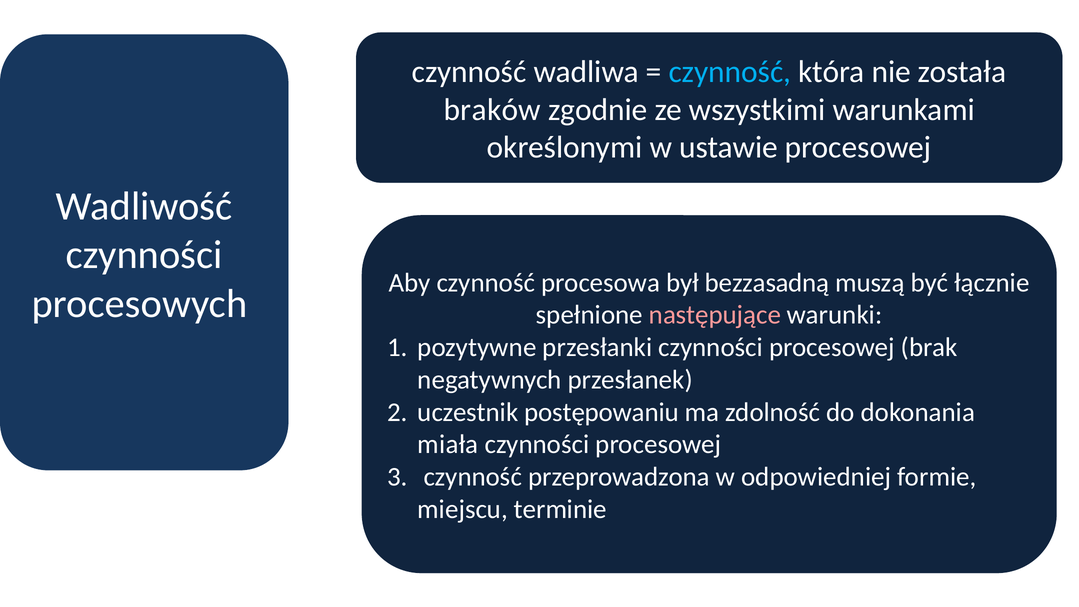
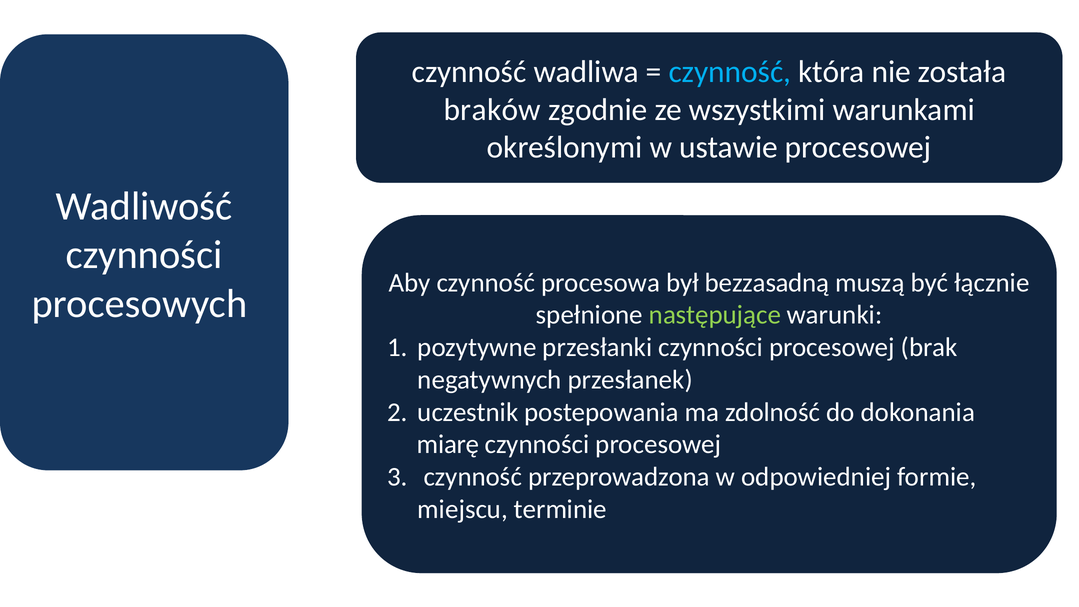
następujące colour: pink -> light green
postępowaniu: postępowaniu -> postepowania
miała: miała -> miarę
